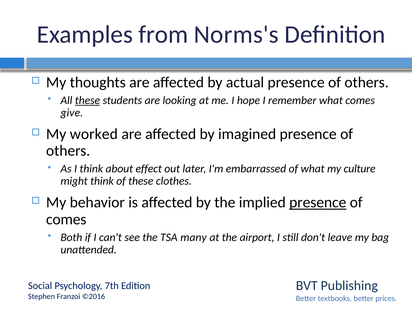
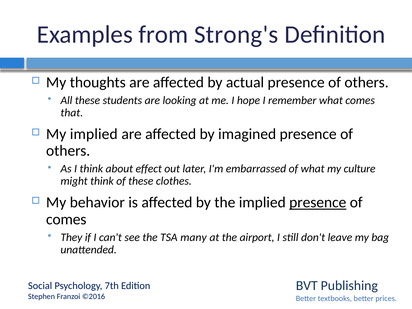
Norms's: Norms's -> Strong's
these at (88, 100) underline: present -> none
give: give -> that
My worked: worked -> implied
Both: Both -> They
